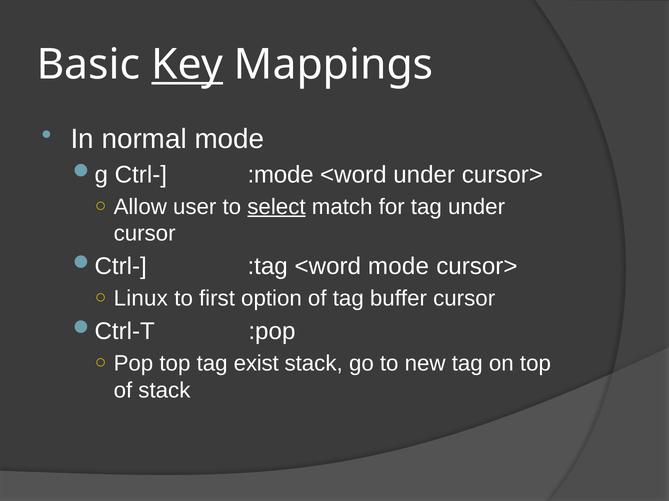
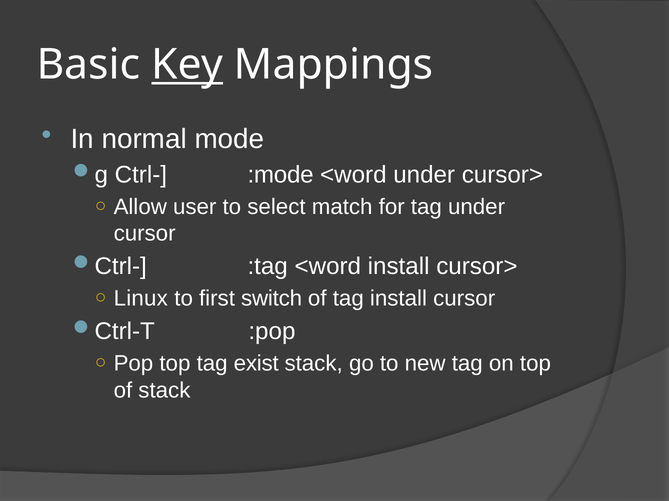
select underline: present -> none
<word mode: mode -> install
option: option -> switch
tag buffer: buffer -> install
